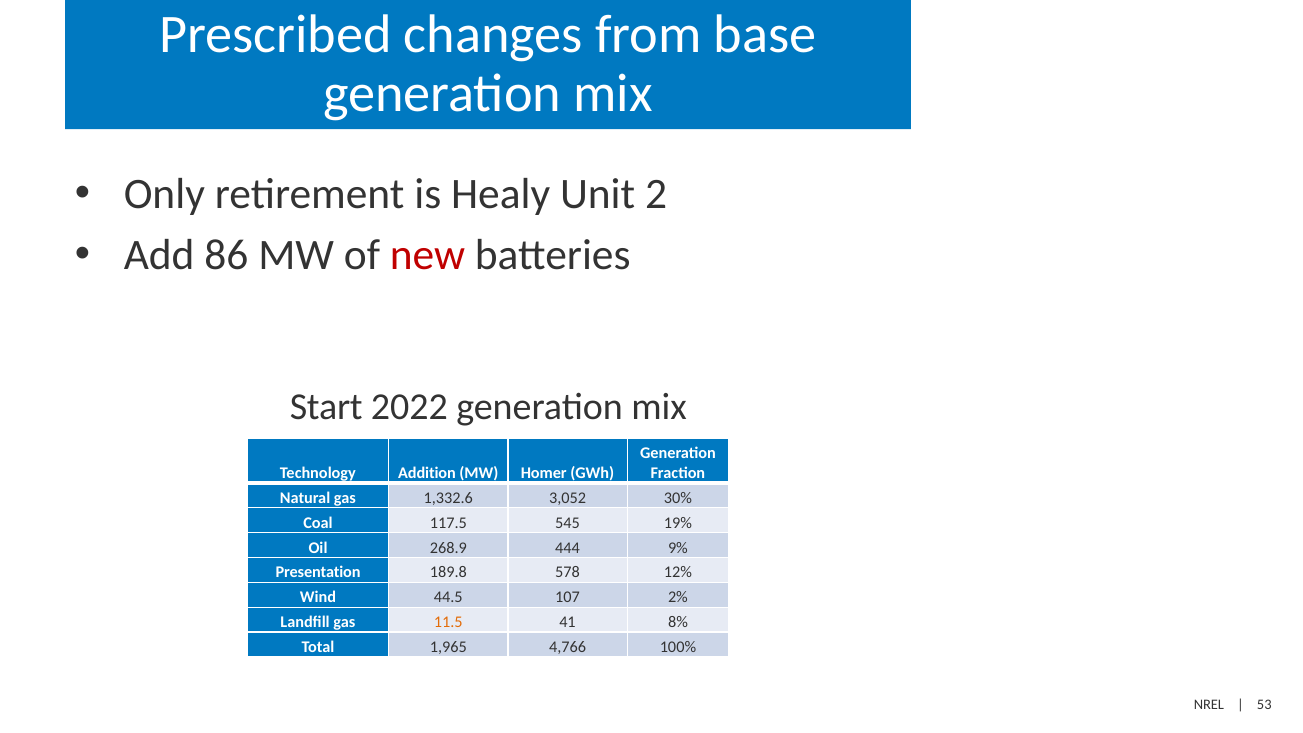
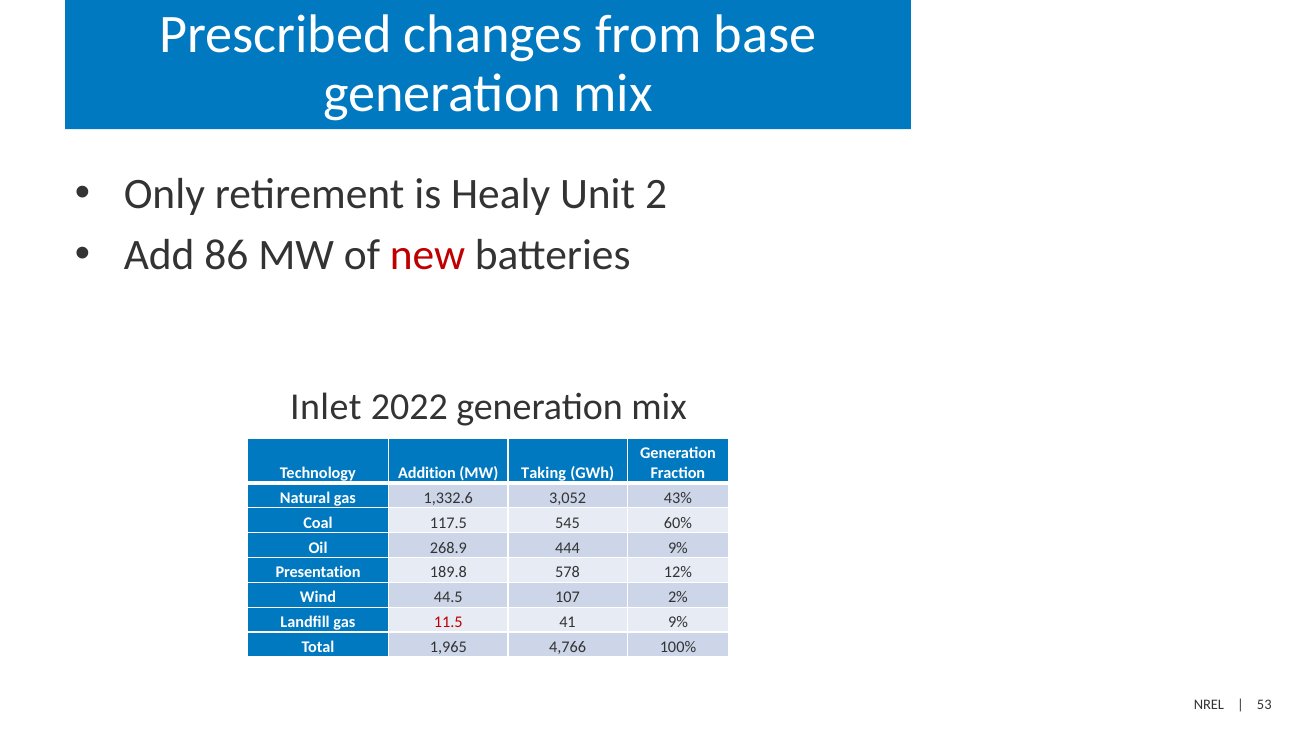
Start: Start -> Inlet
Homer: Homer -> Taking
30%: 30% -> 43%
19%: 19% -> 60%
11.5 colour: orange -> red
41 8%: 8% -> 9%
